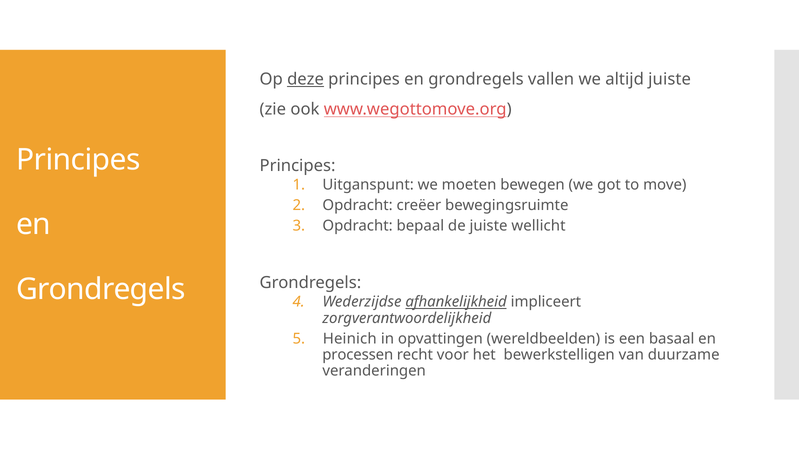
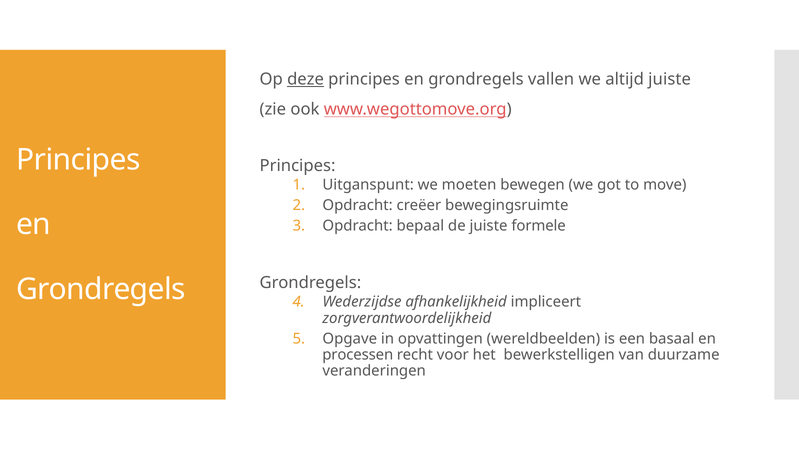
wellicht: wellicht -> formele
afhankelijkheid underline: present -> none
Heinich: Heinich -> Opgave
